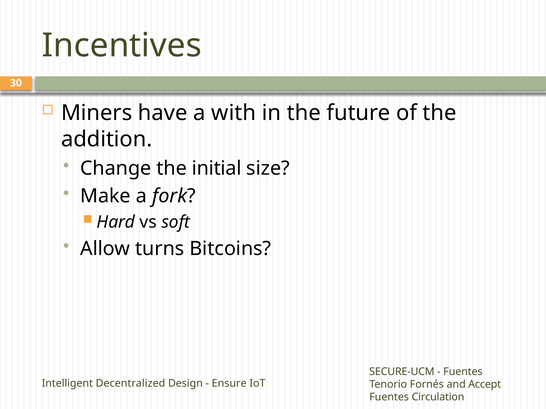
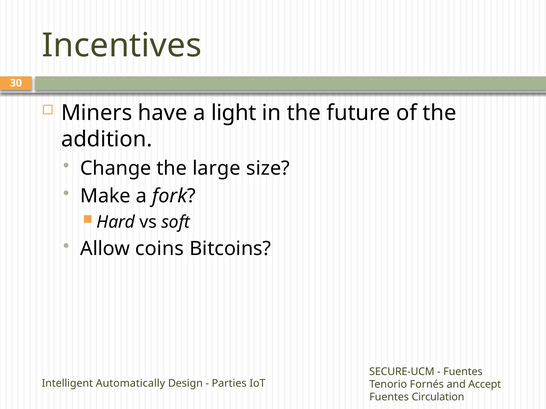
with: with -> light
initial: initial -> large
turns: turns -> coins
Decentralized: Decentralized -> Automatically
Ensure: Ensure -> Parties
